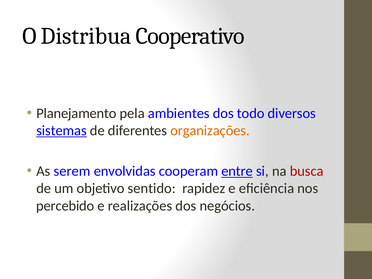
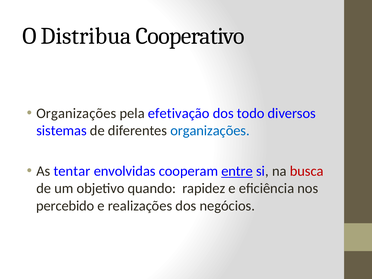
Planejamento at (76, 113): Planejamento -> Organizações
ambientes: ambientes -> efetivação
sistemas underline: present -> none
organizações at (210, 131) colour: orange -> blue
serem: serem -> tentar
sentido: sentido -> quando
